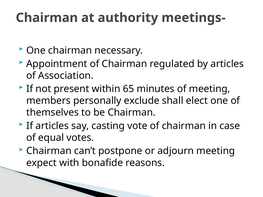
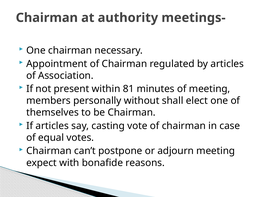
65: 65 -> 81
exclude: exclude -> without
